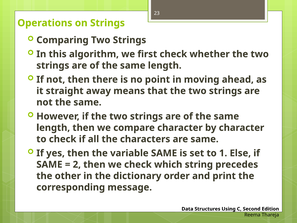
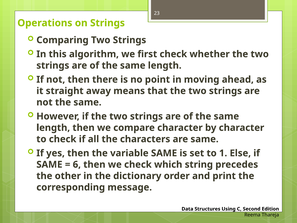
2: 2 -> 6
